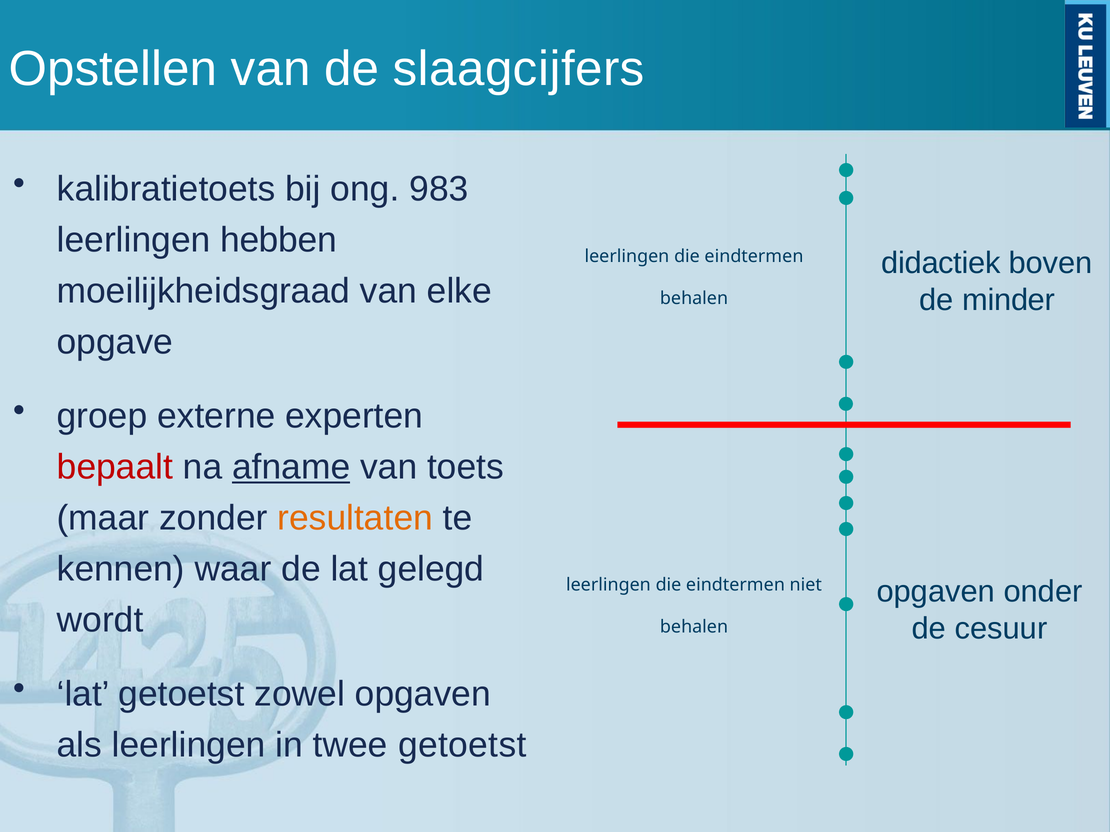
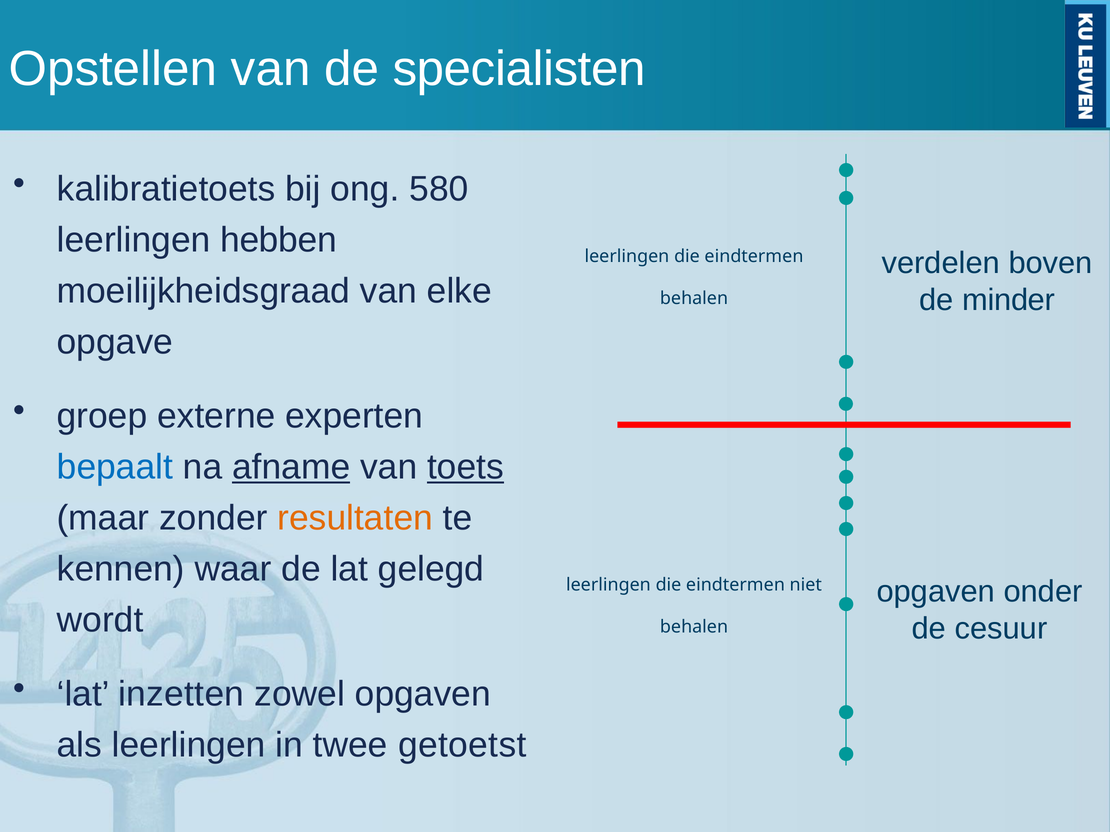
slaagcijfers: slaagcijfers -> specialisten
983: 983 -> 580
didactiek: didactiek -> verdelen
bepaalt colour: red -> blue
toets underline: none -> present
lat getoetst: getoetst -> inzetten
